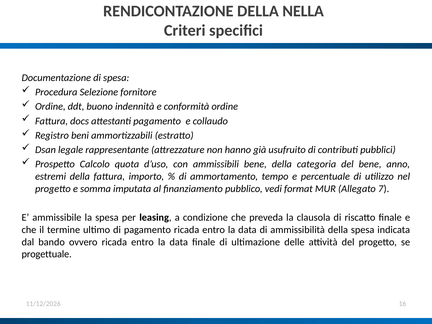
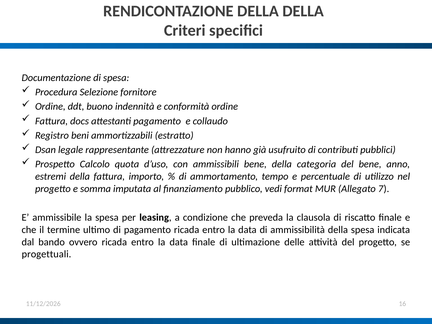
DELLA NELLA: NELLA -> DELLA
progettuale: progettuale -> progettuali
